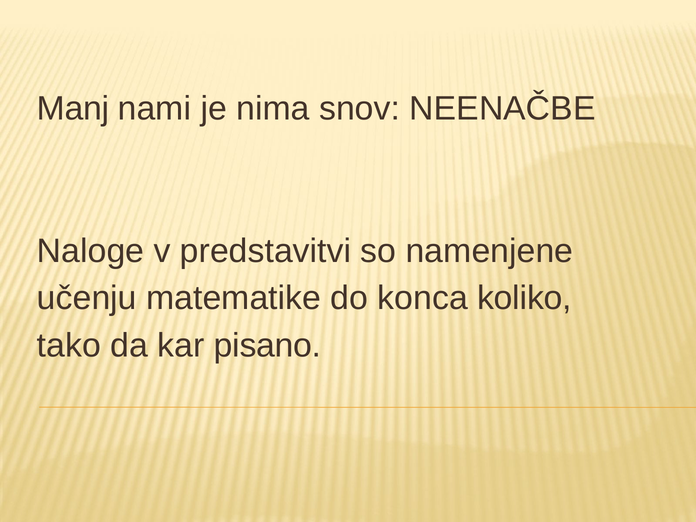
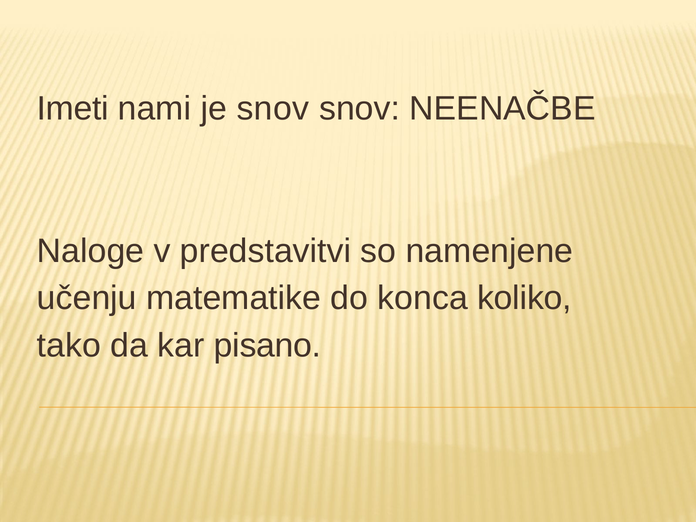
Manj: Manj -> Imeti
je nima: nima -> snov
